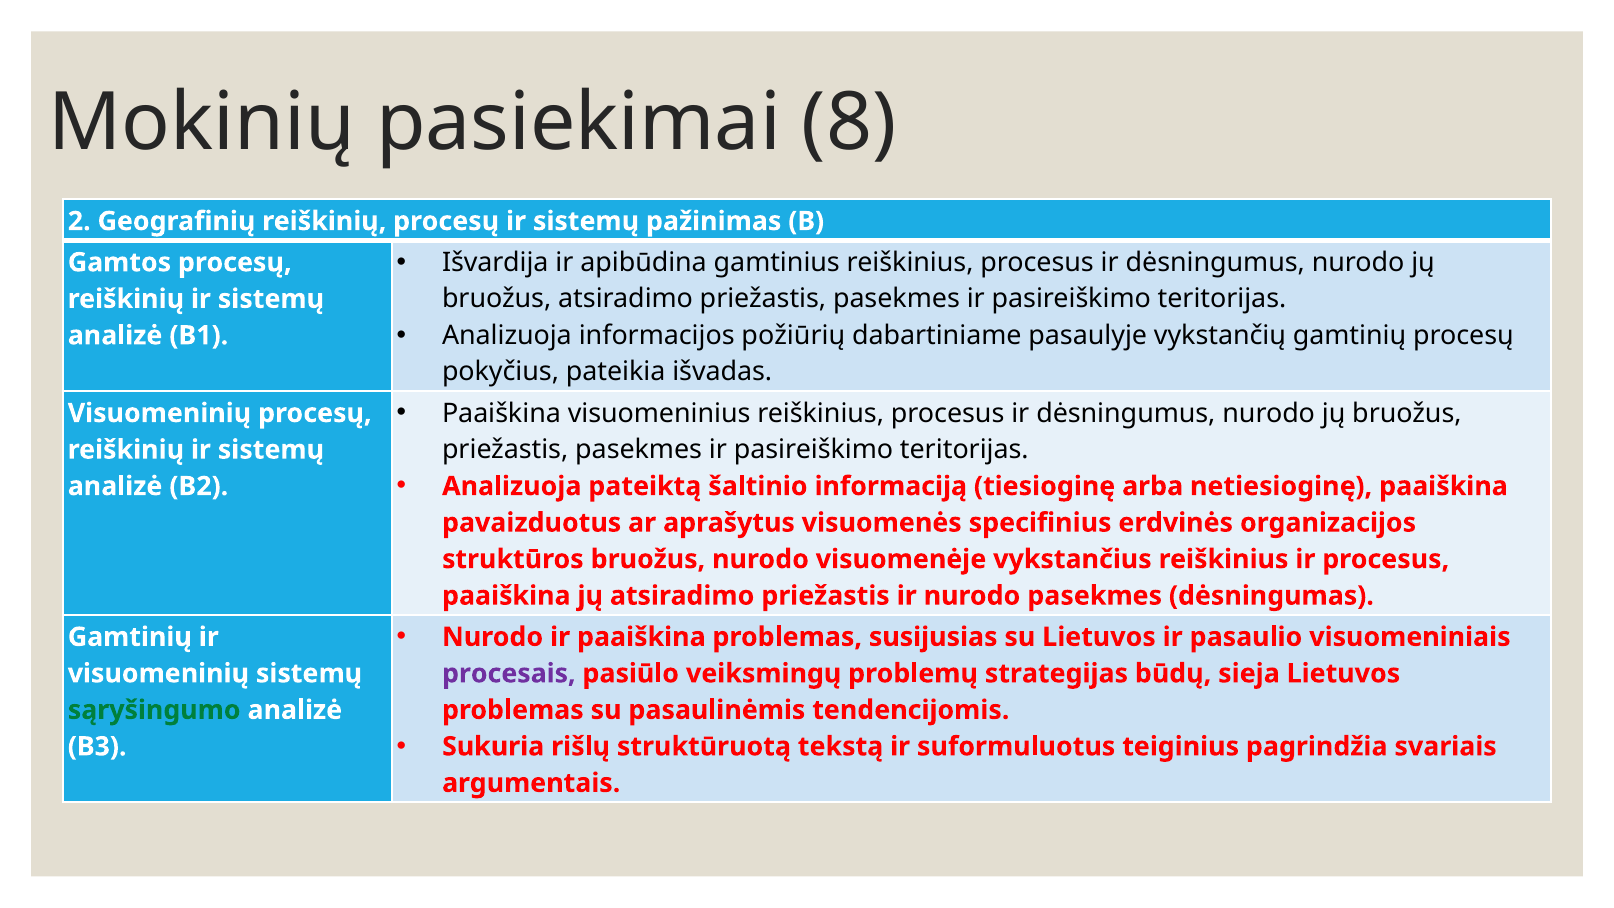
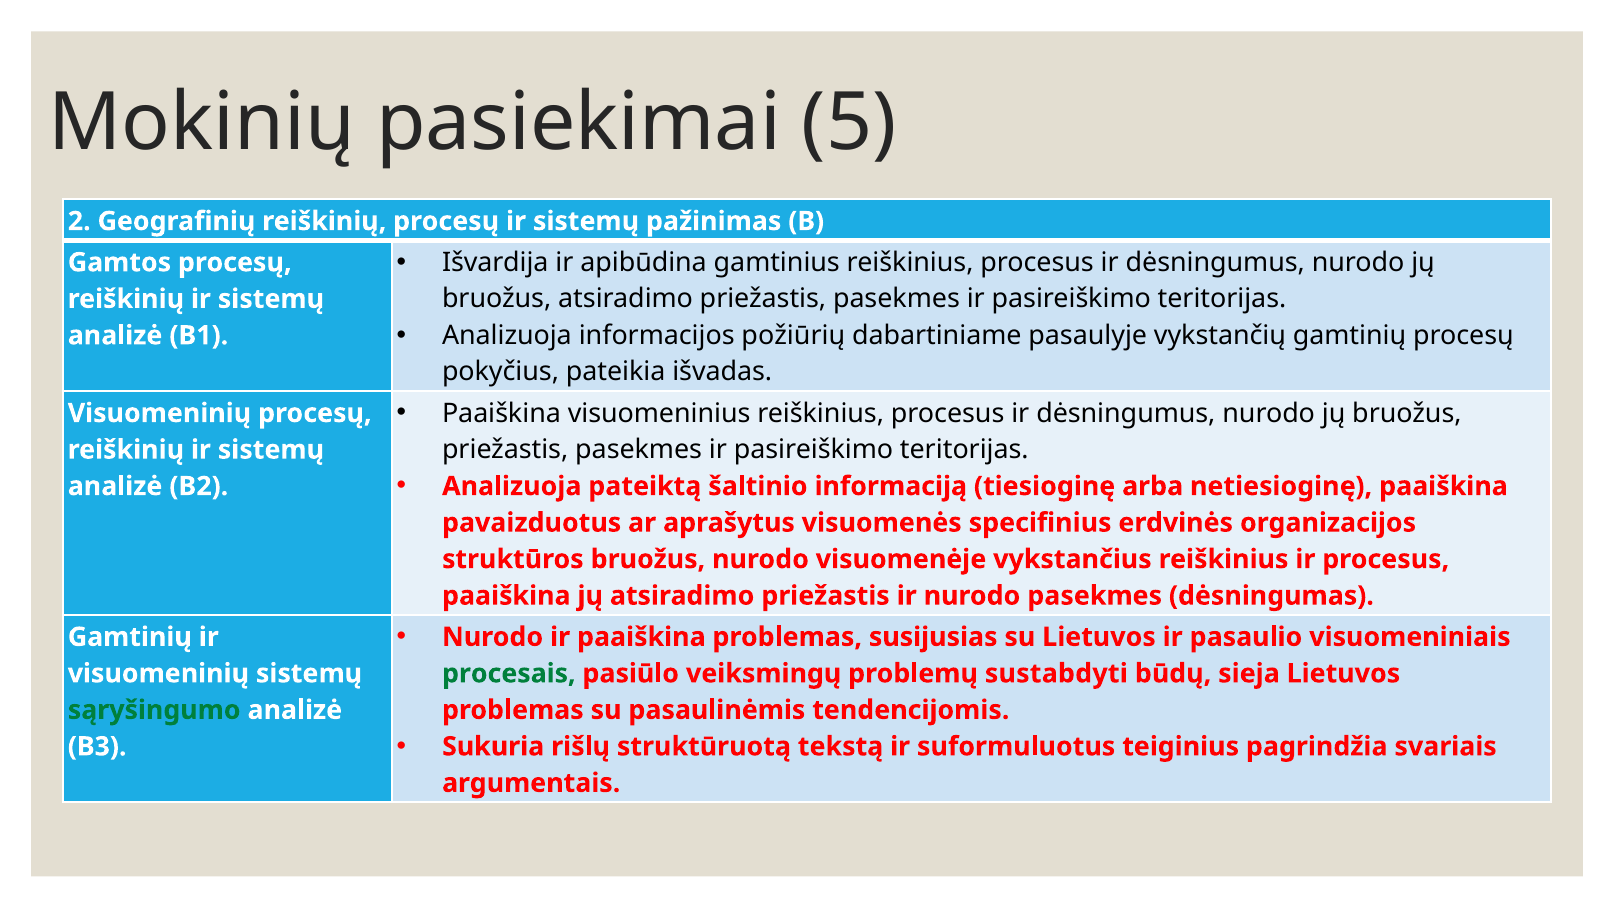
8: 8 -> 5
procesais colour: purple -> green
strategijas: strategijas -> sustabdyti
